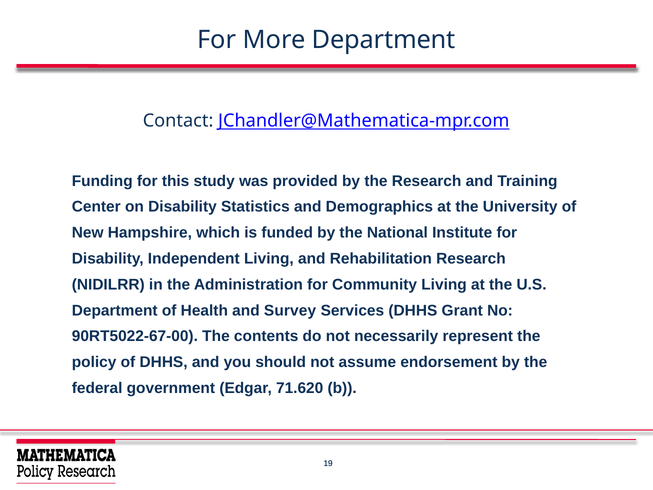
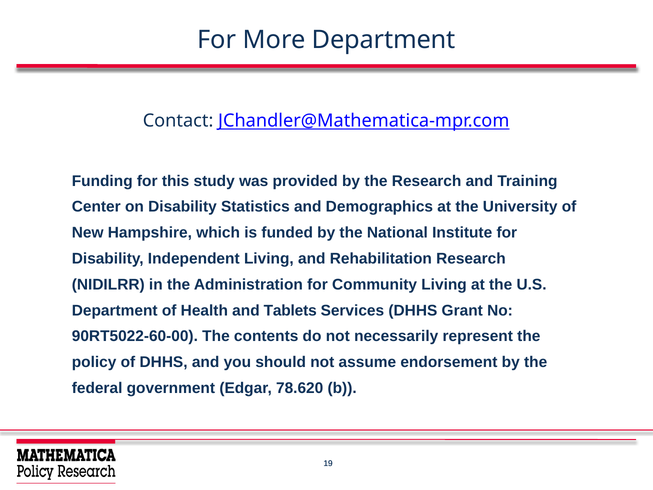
Survey: Survey -> Tablets
90RT5022-67-00: 90RT5022-67-00 -> 90RT5022-60-00
71.620: 71.620 -> 78.620
